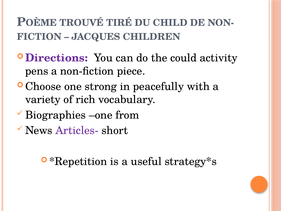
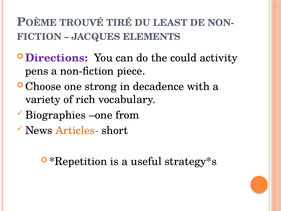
CHILD: CHILD -> LEAST
CHILDREN: CHILDREN -> ELEMENTS
peacefully: peacefully -> decadence
Articles- colour: purple -> orange
